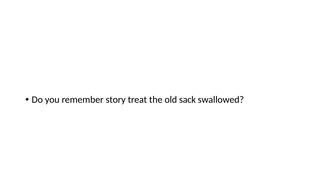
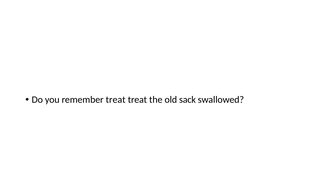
remember story: story -> treat
